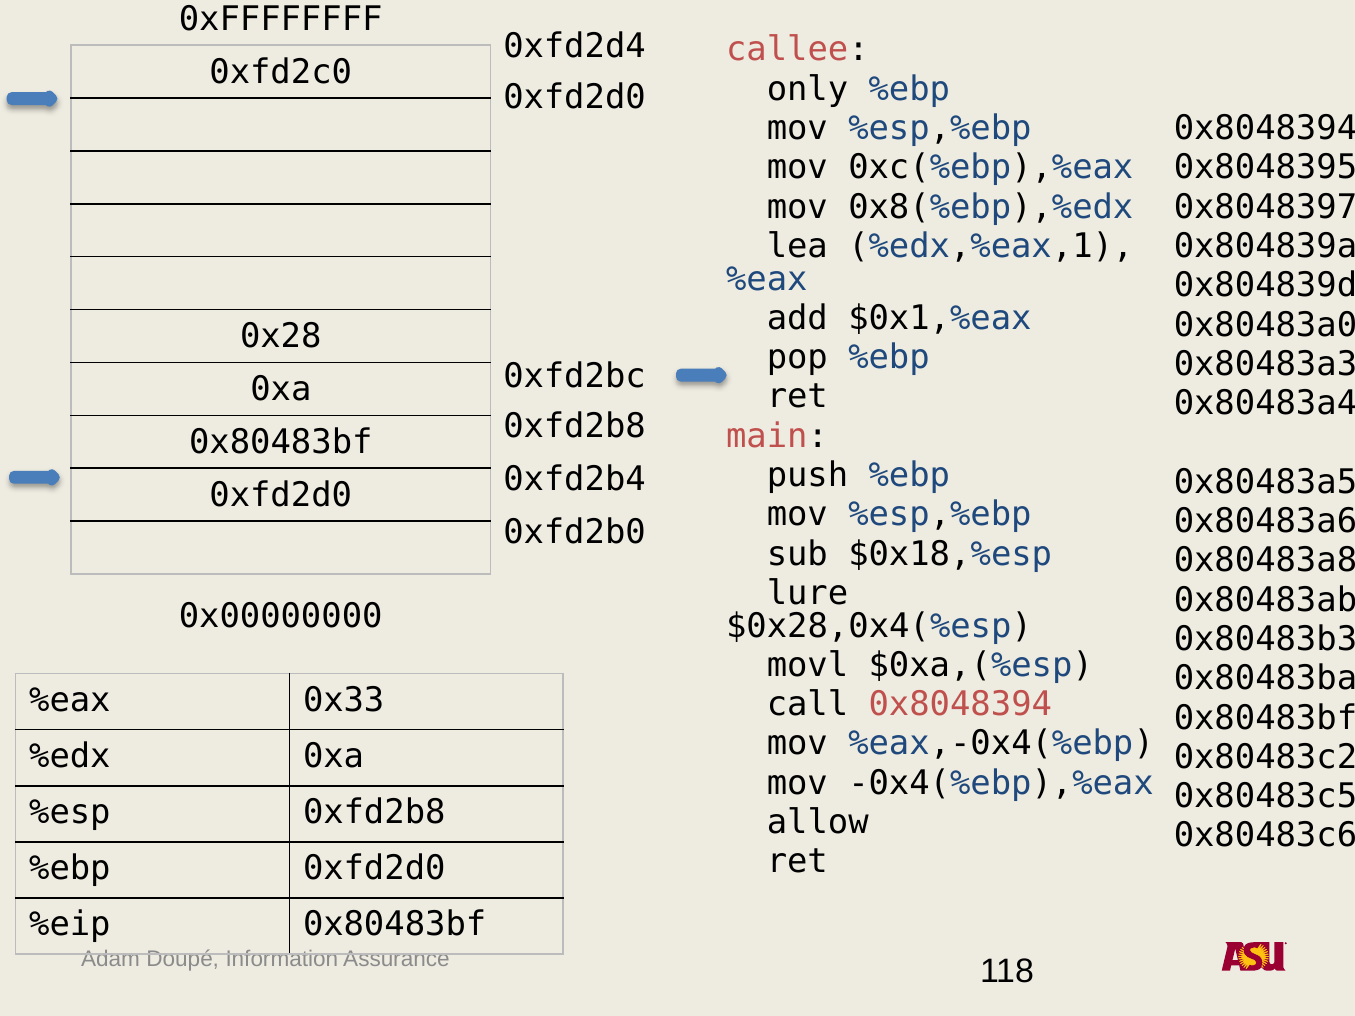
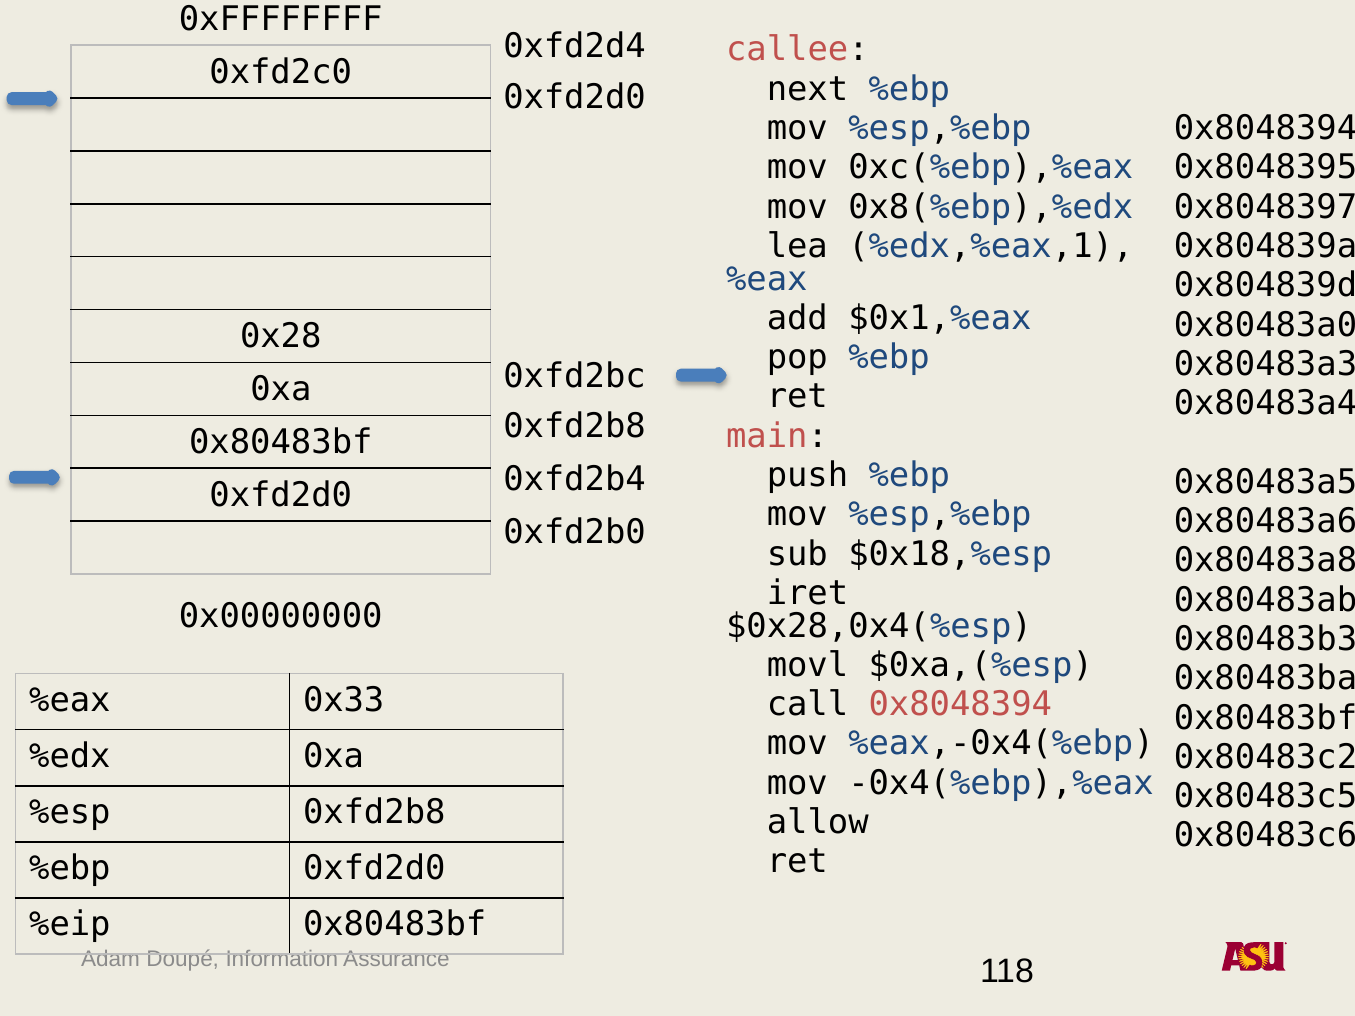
only: only -> next
lure: lure -> iret
